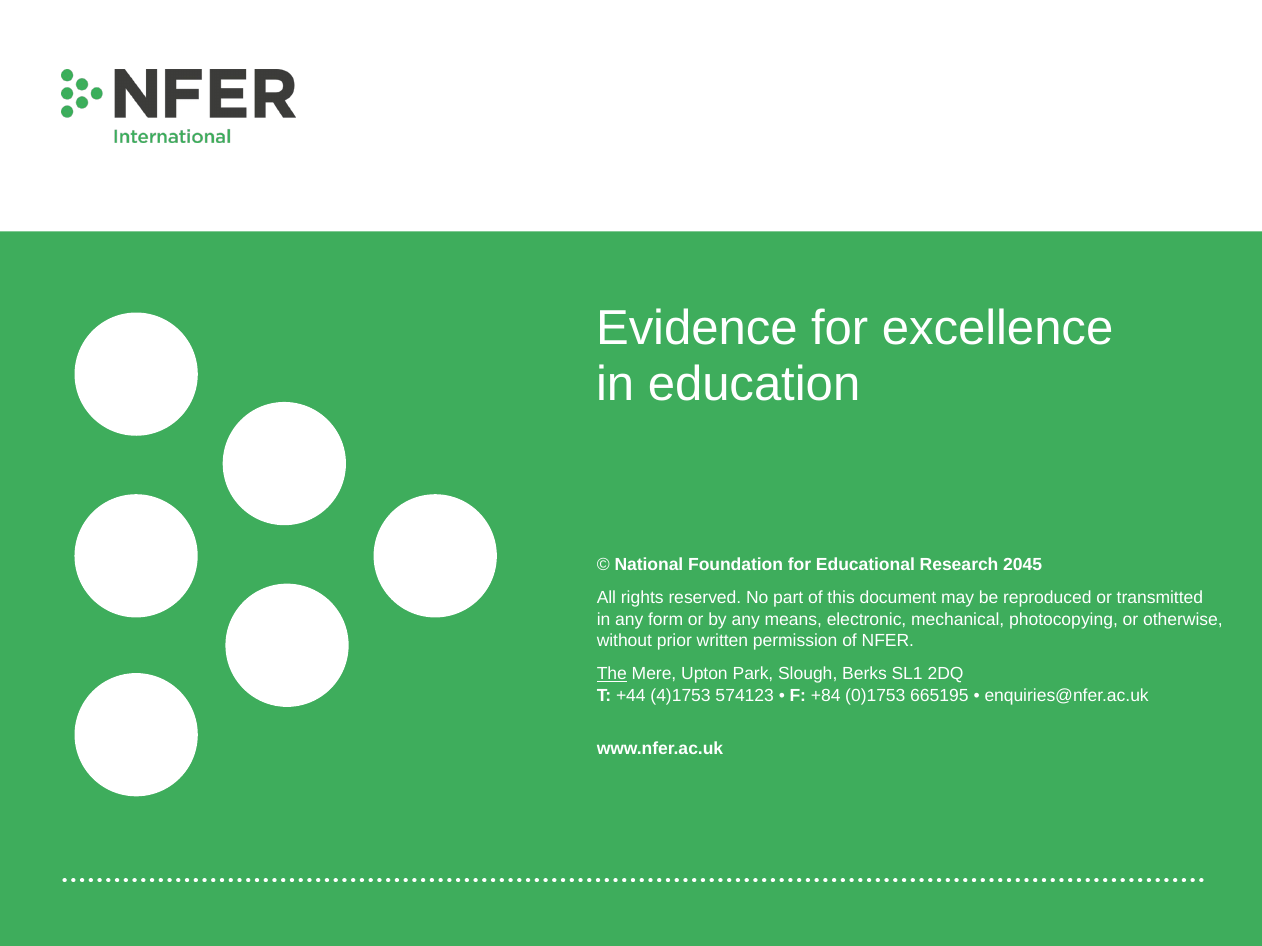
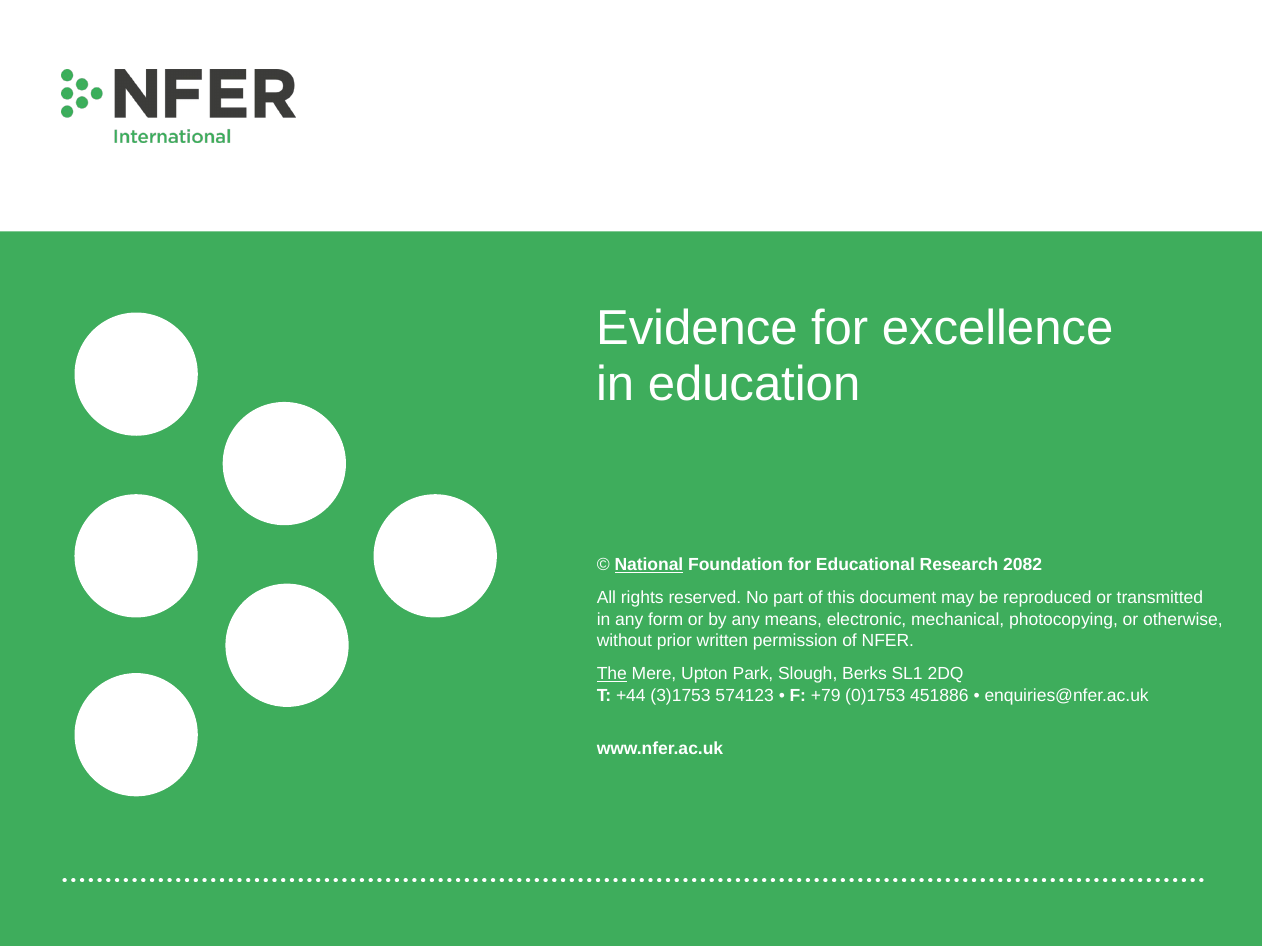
National underline: none -> present
2045: 2045 -> 2082
4)1753: 4)1753 -> 3)1753
+84: +84 -> +79
665195: 665195 -> 451886
